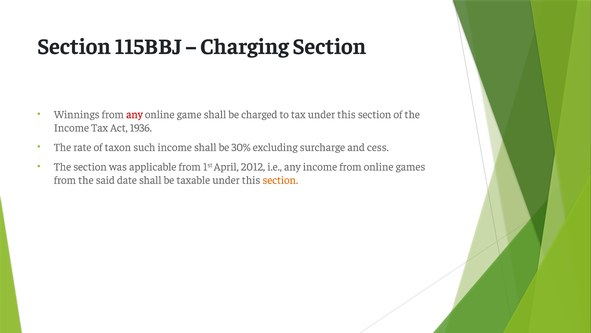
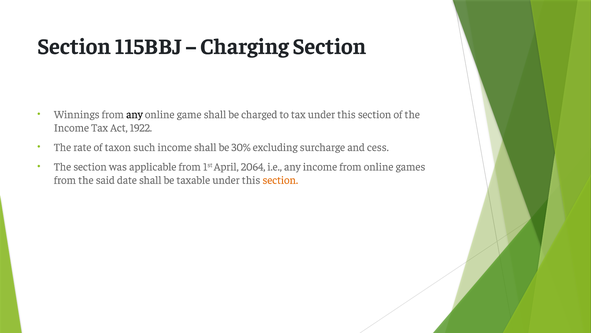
any at (134, 114) colour: red -> black
1936: 1936 -> 1922
2012: 2012 -> 2064
